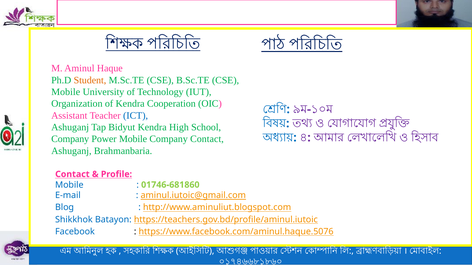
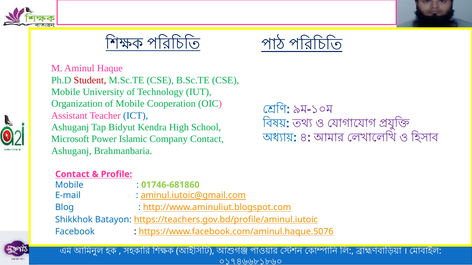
Student colour: orange -> red
of Kendra: Kendra -> Mobile
Company at (70, 139): Company -> Microsoft
Power Mobile: Mobile -> Islamic
